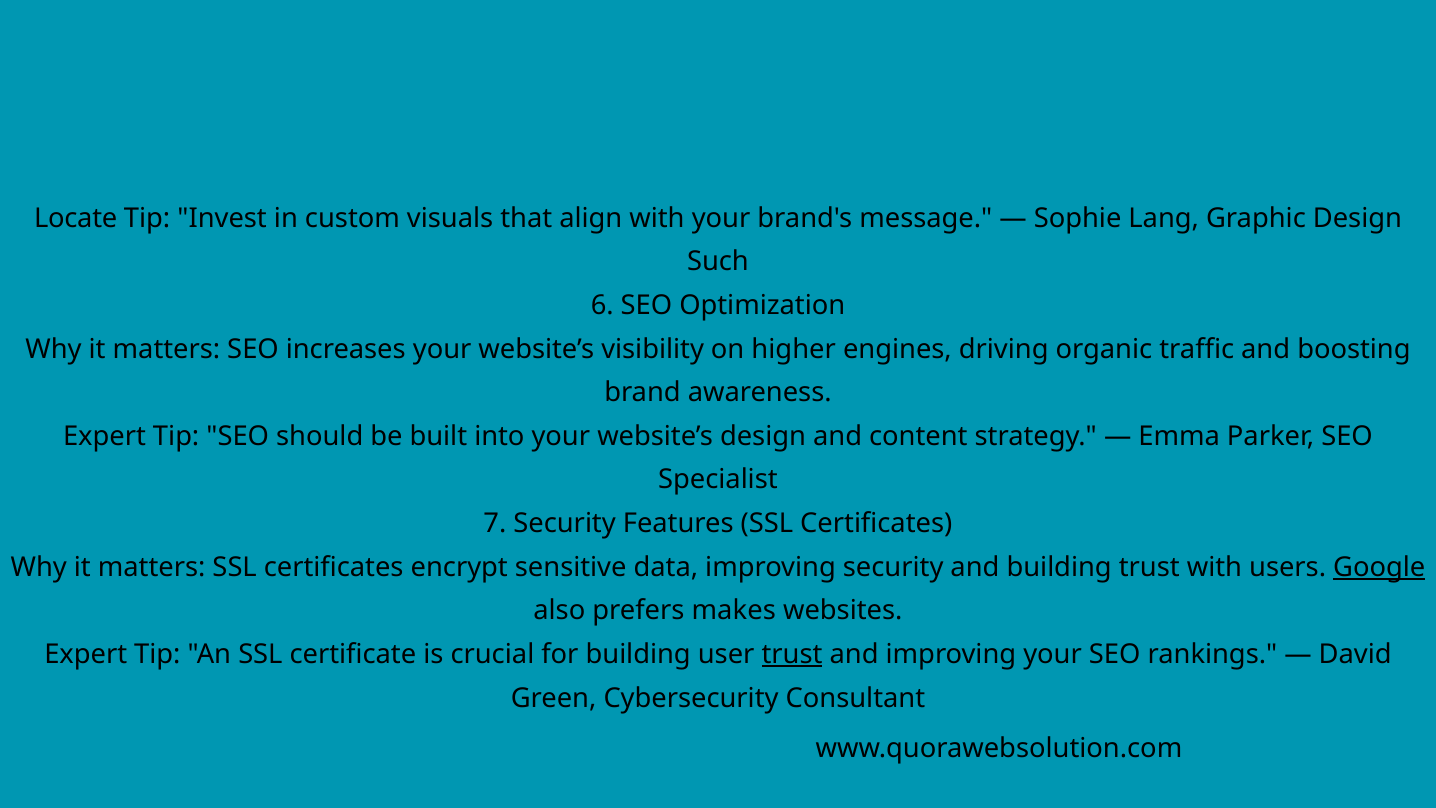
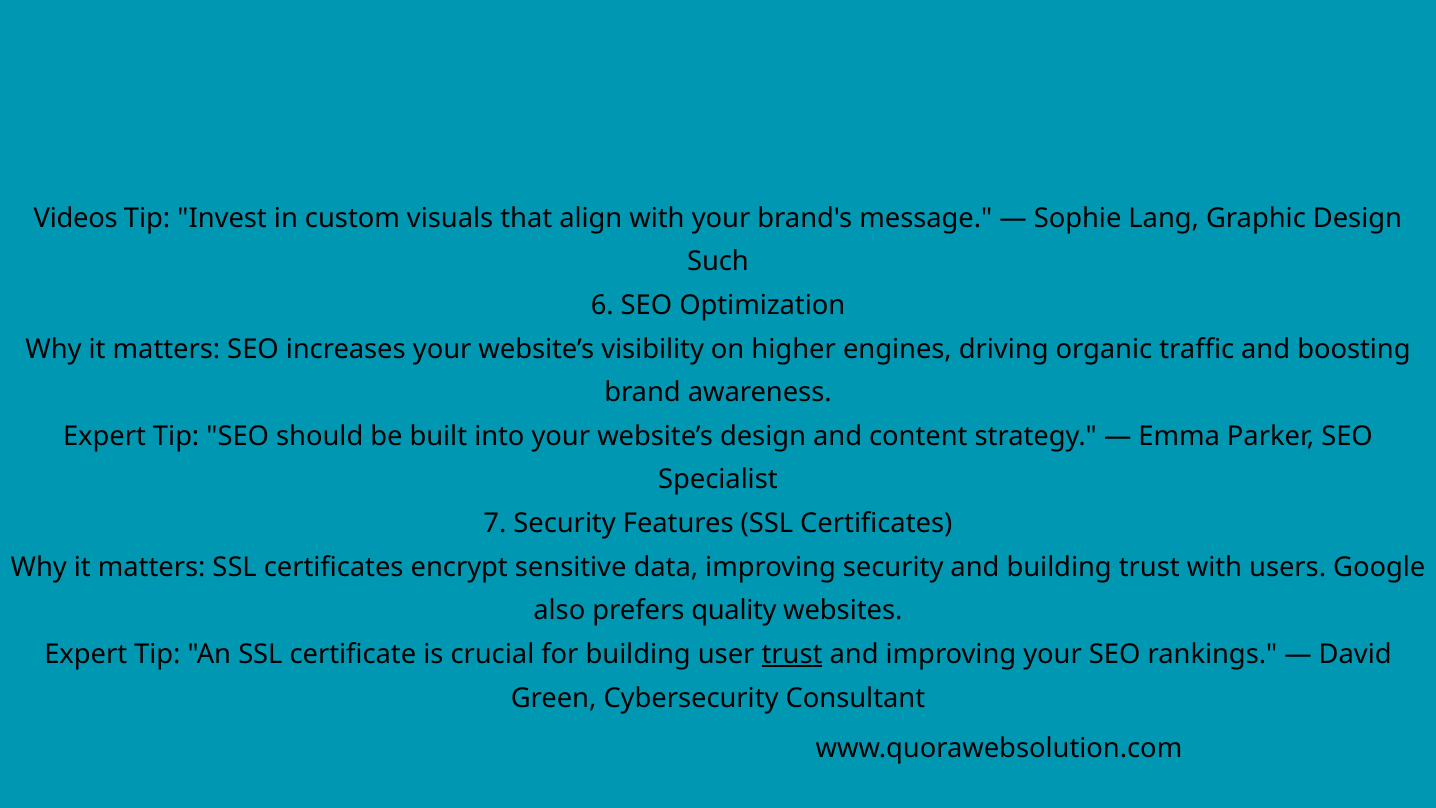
Locate: Locate -> Videos
Google underline: present -> none
makes: makes -> quality
